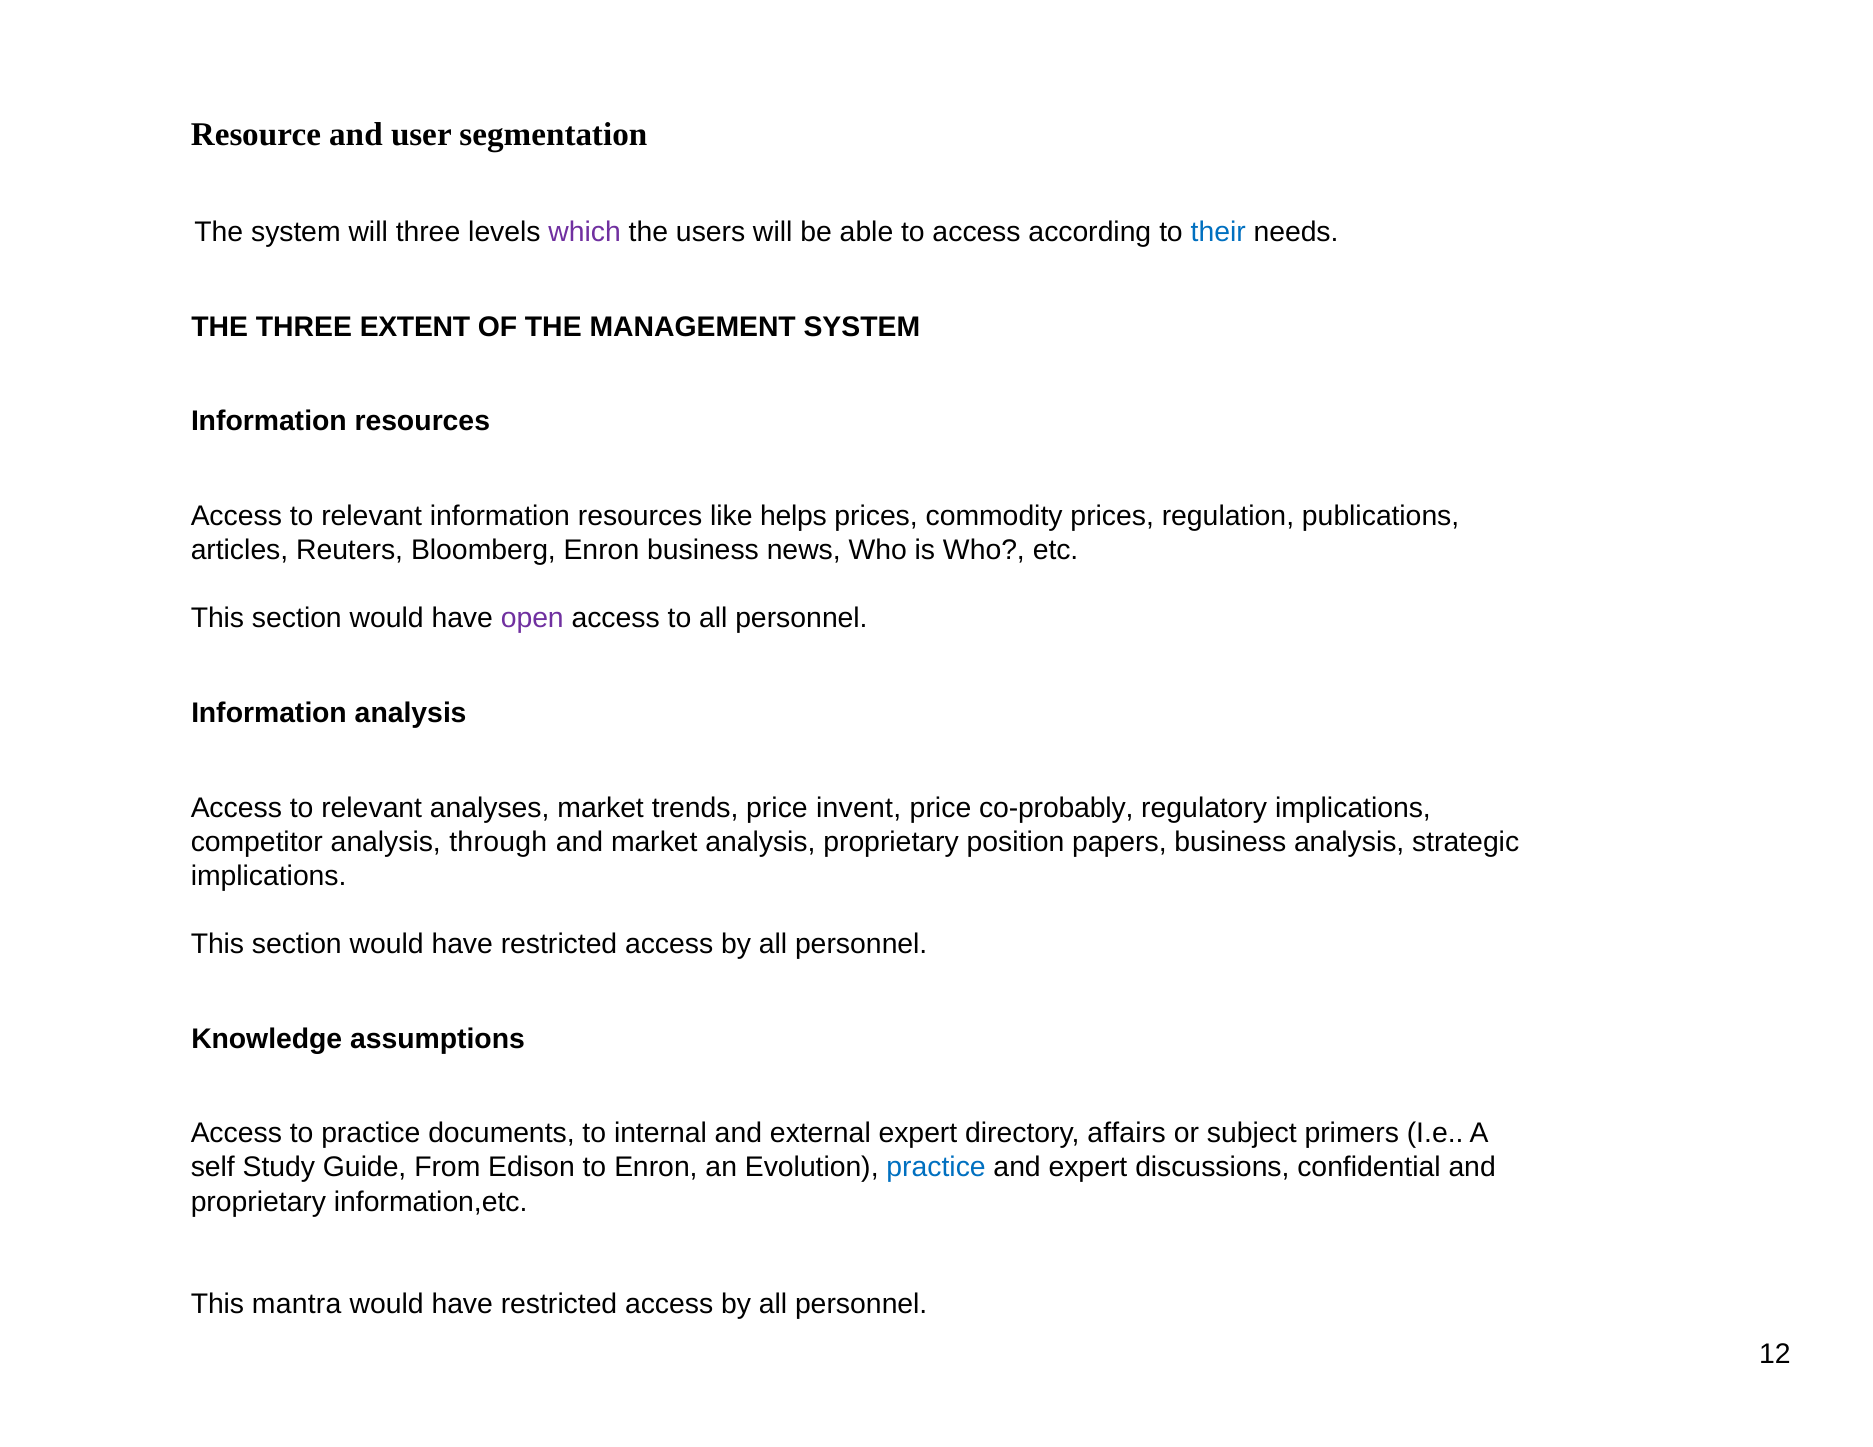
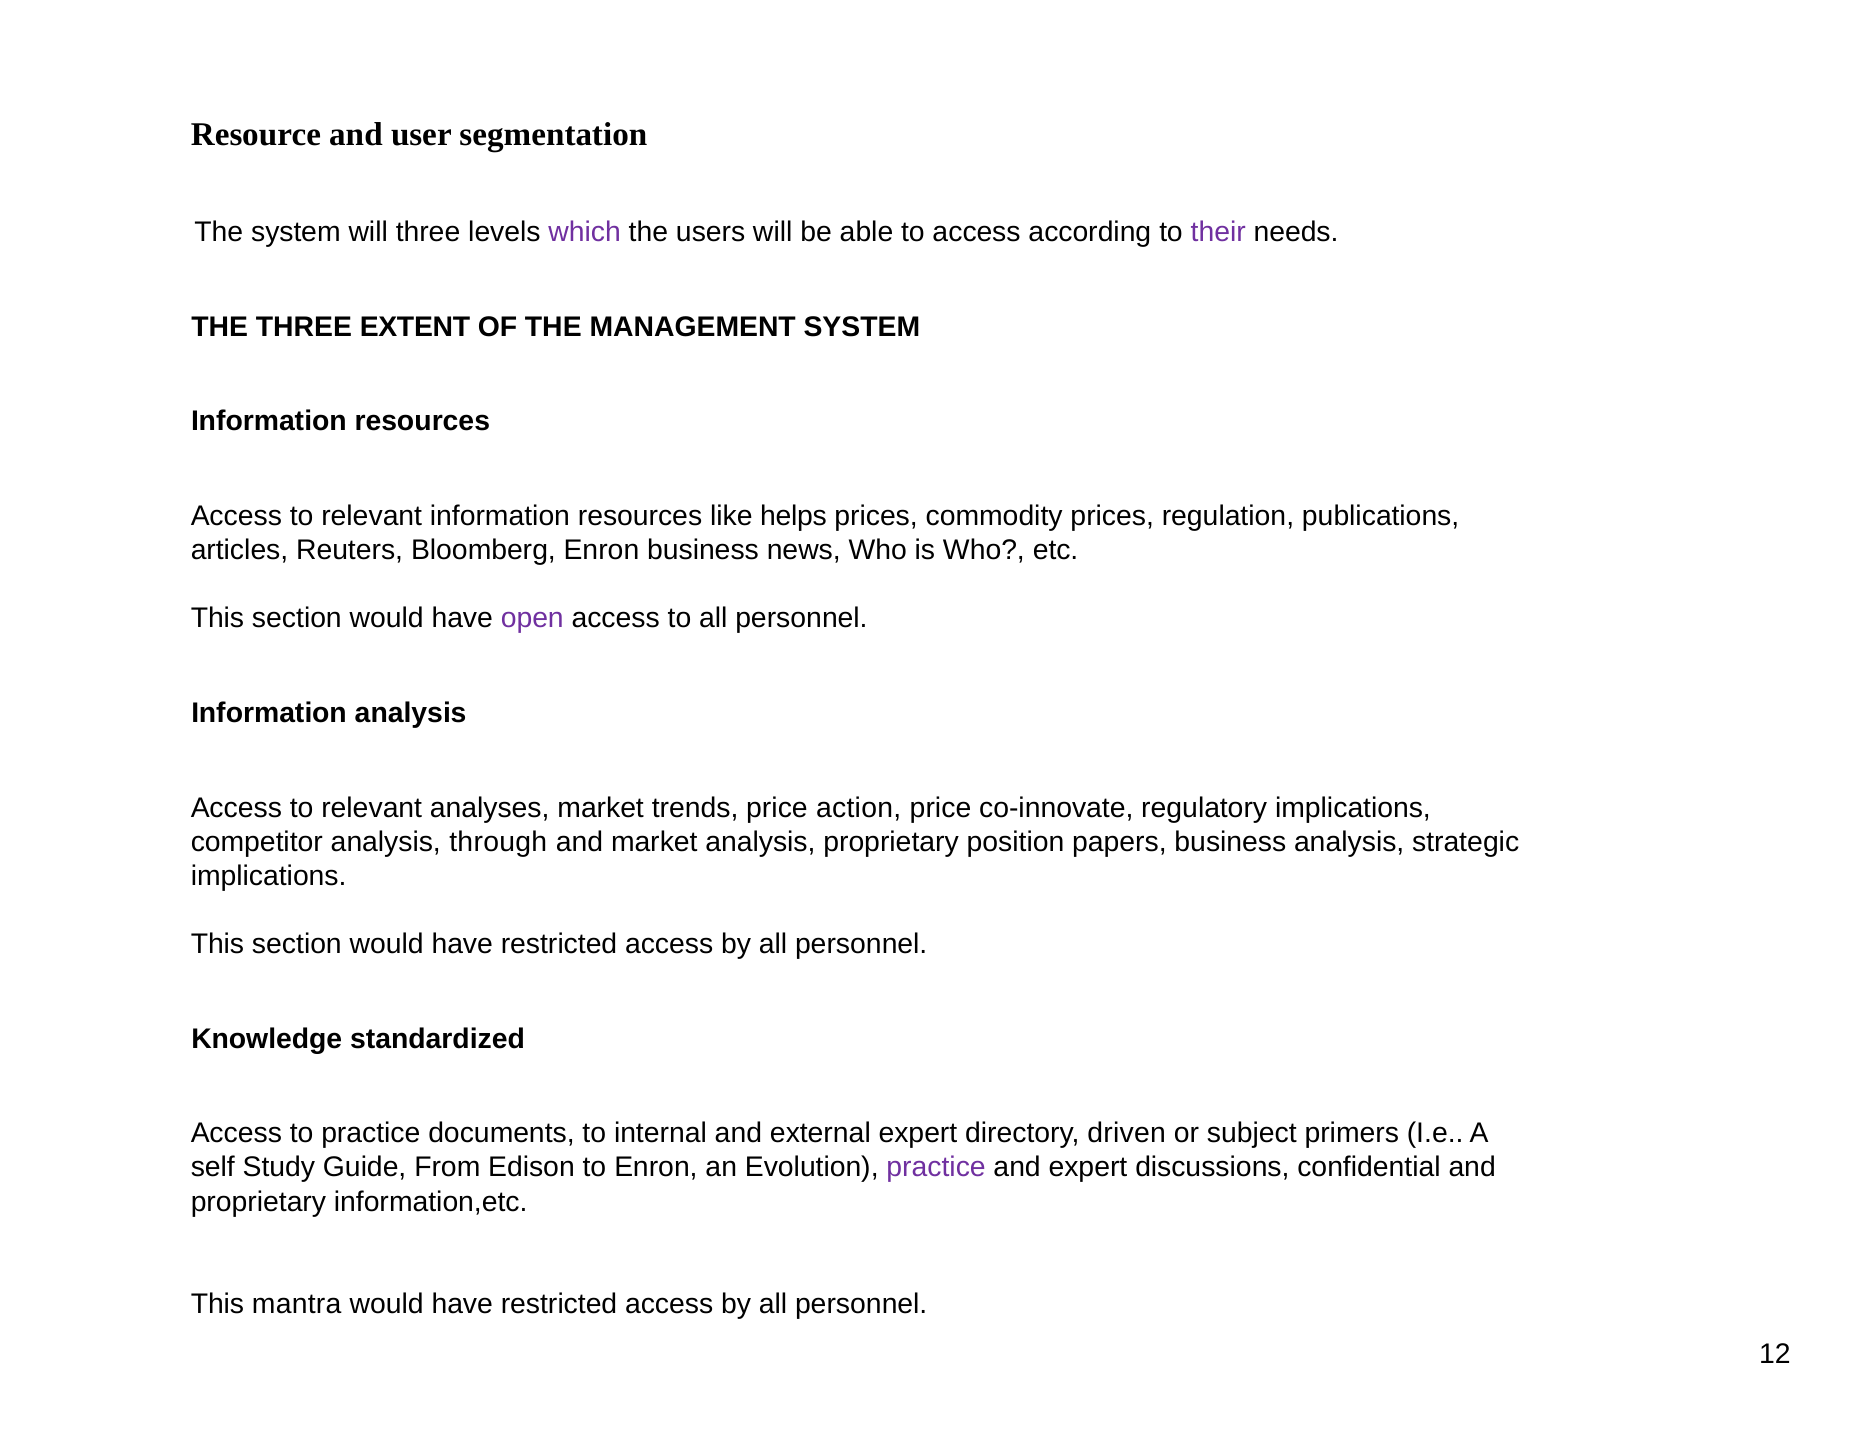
their colour: blue -> purple
invent: invent -> action
co-probably: co-probably -> co-innovate
assumptions: assumptions -> standardized
affairs: affairs -> driven
practice at (936, 1168) colour: blue -> purple
